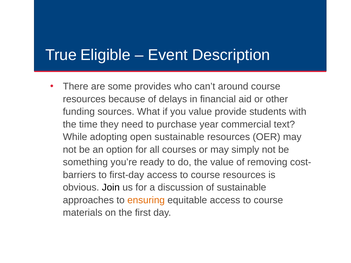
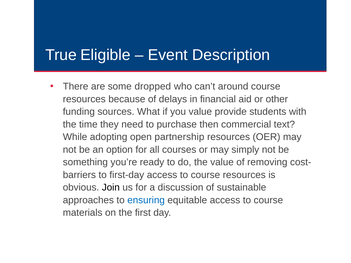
provides: provides -> dropped
year: year -> then
open sustainable: sustainable -> partnership
ensuring colour: orange -> blue
